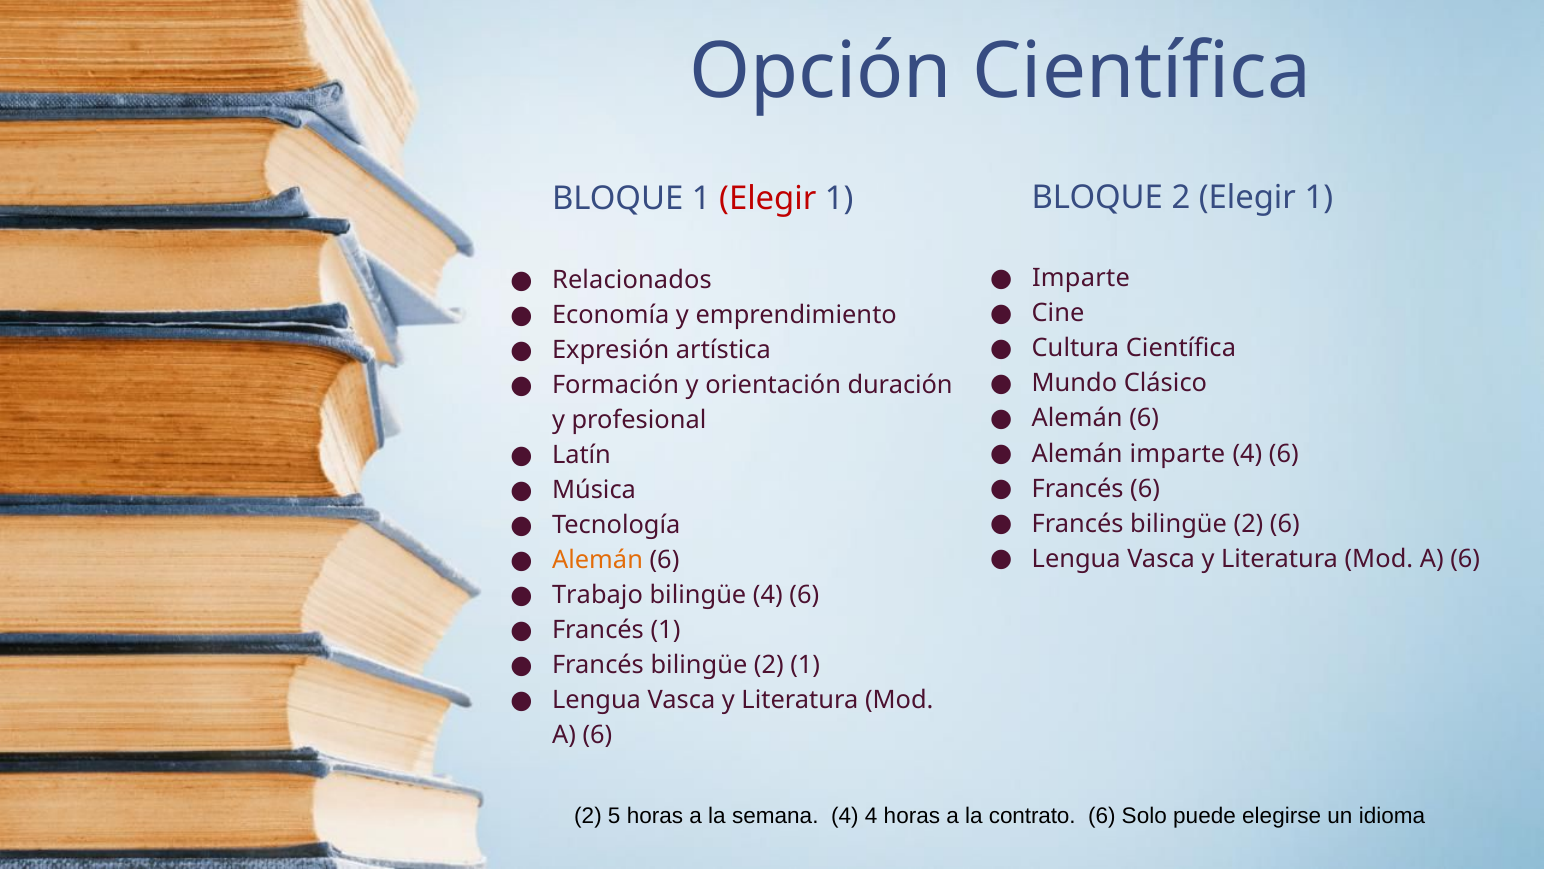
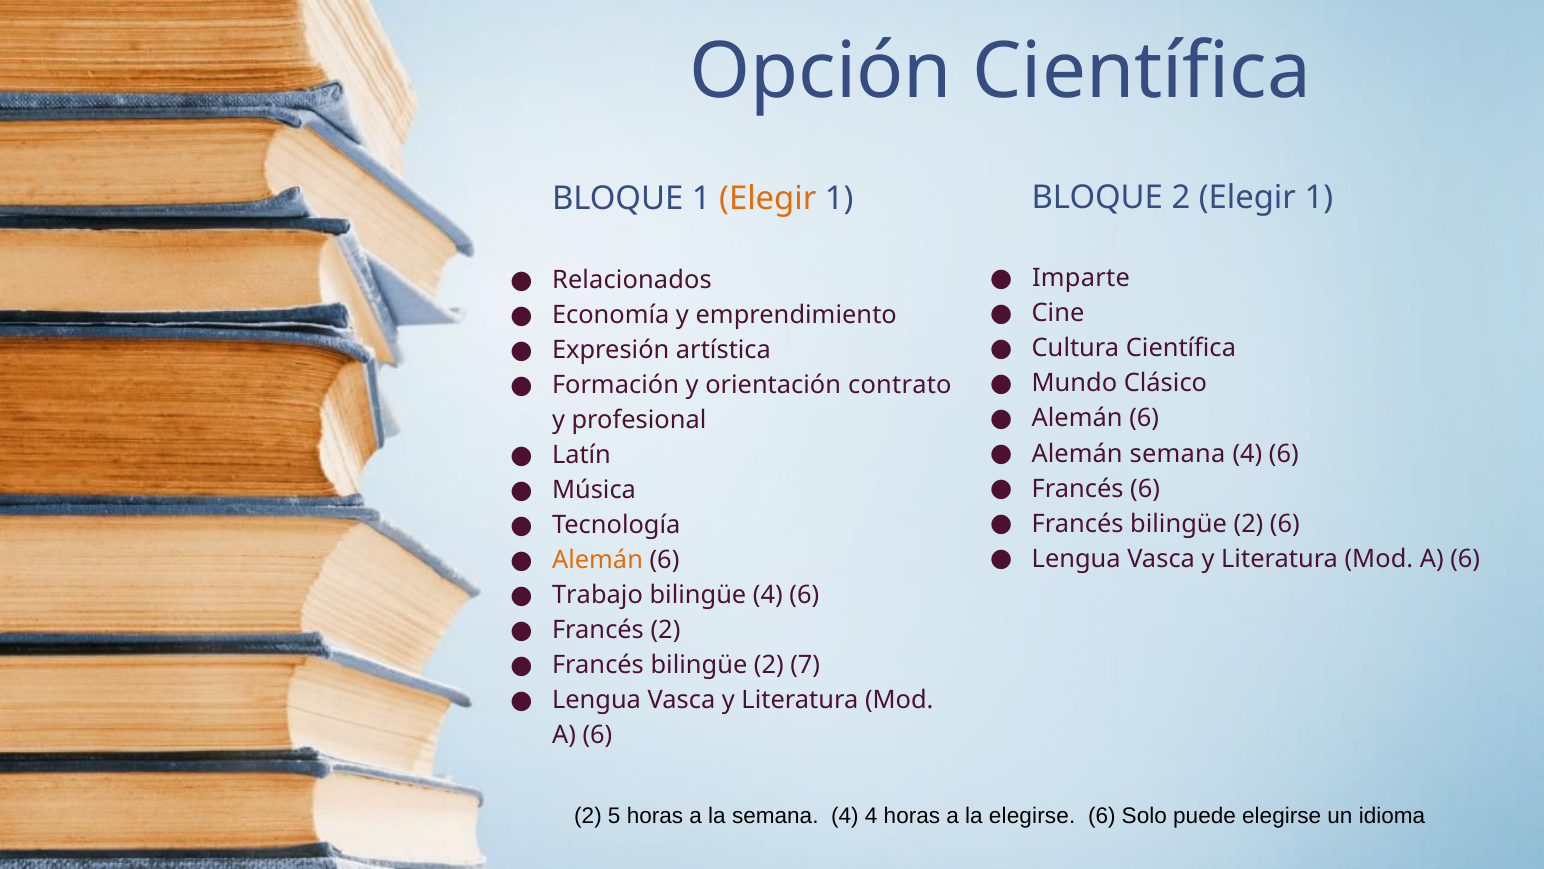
Elegir at (768, 199) colour: red -> orange
duración: duración -> contrato
Alemán imparte: imparte -> semana
Francés 1: 1 -> 2
2 1: 1 -> 7
la contrato: contrato -> elegirse
